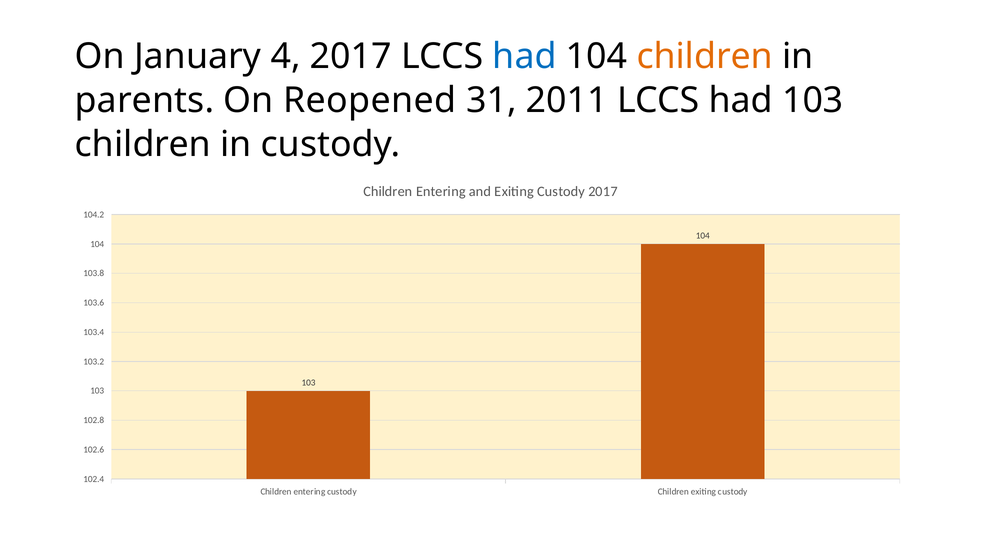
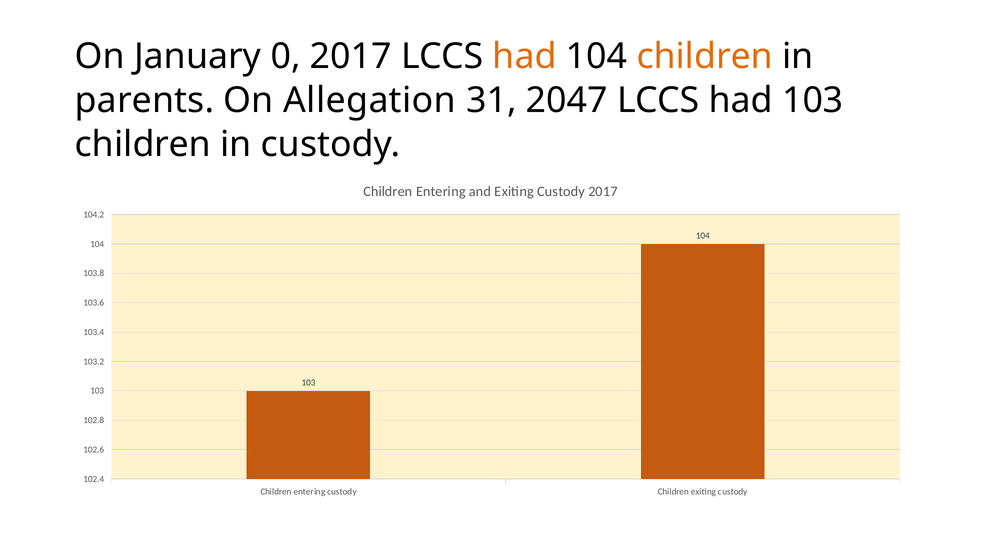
4: 4 -> 0
had at (525, 56) colour: blue -> orange
Reopened: Reopened -> Allegation
2011: 2011 -> 2047
